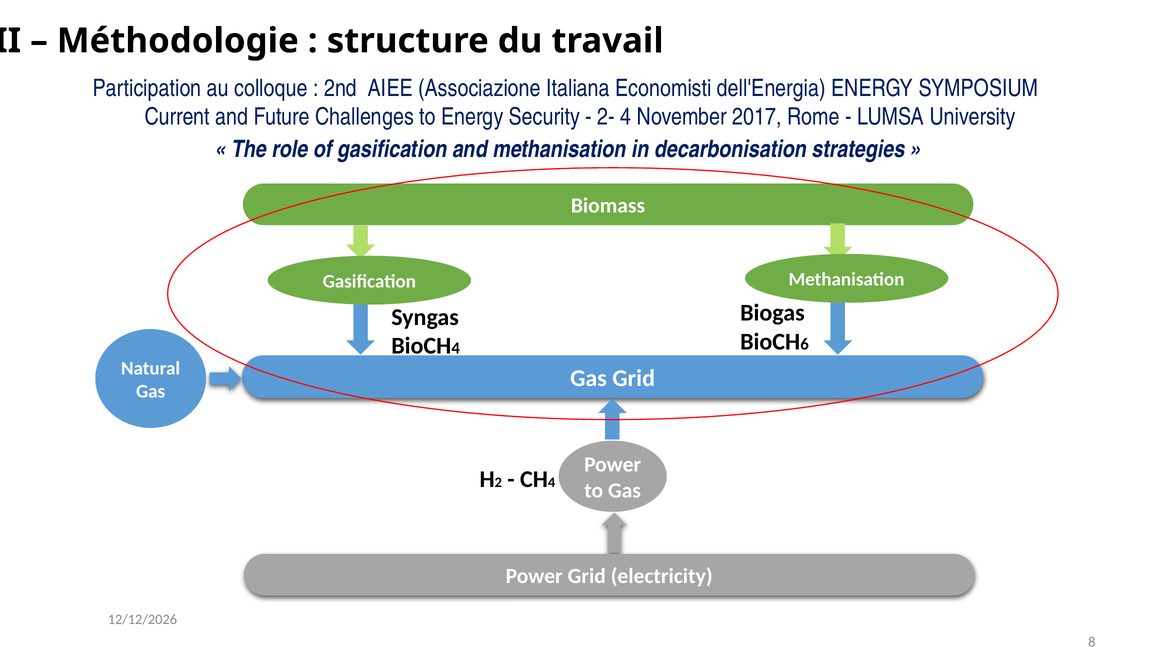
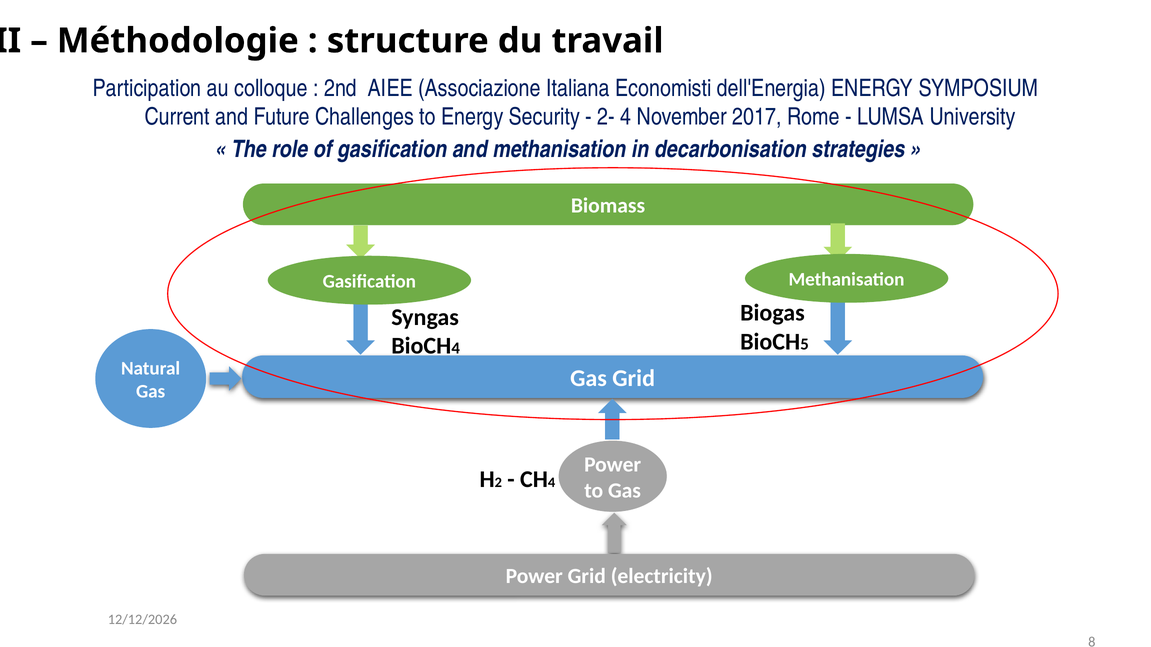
6: 6 -> 5
